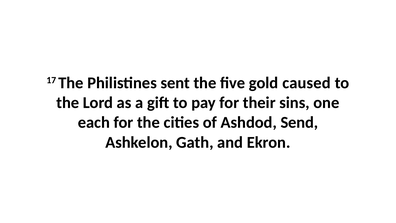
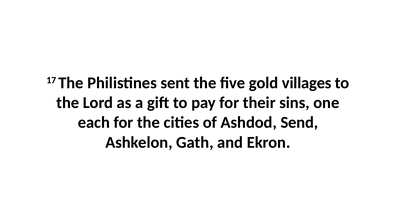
caused: caused -> villages
